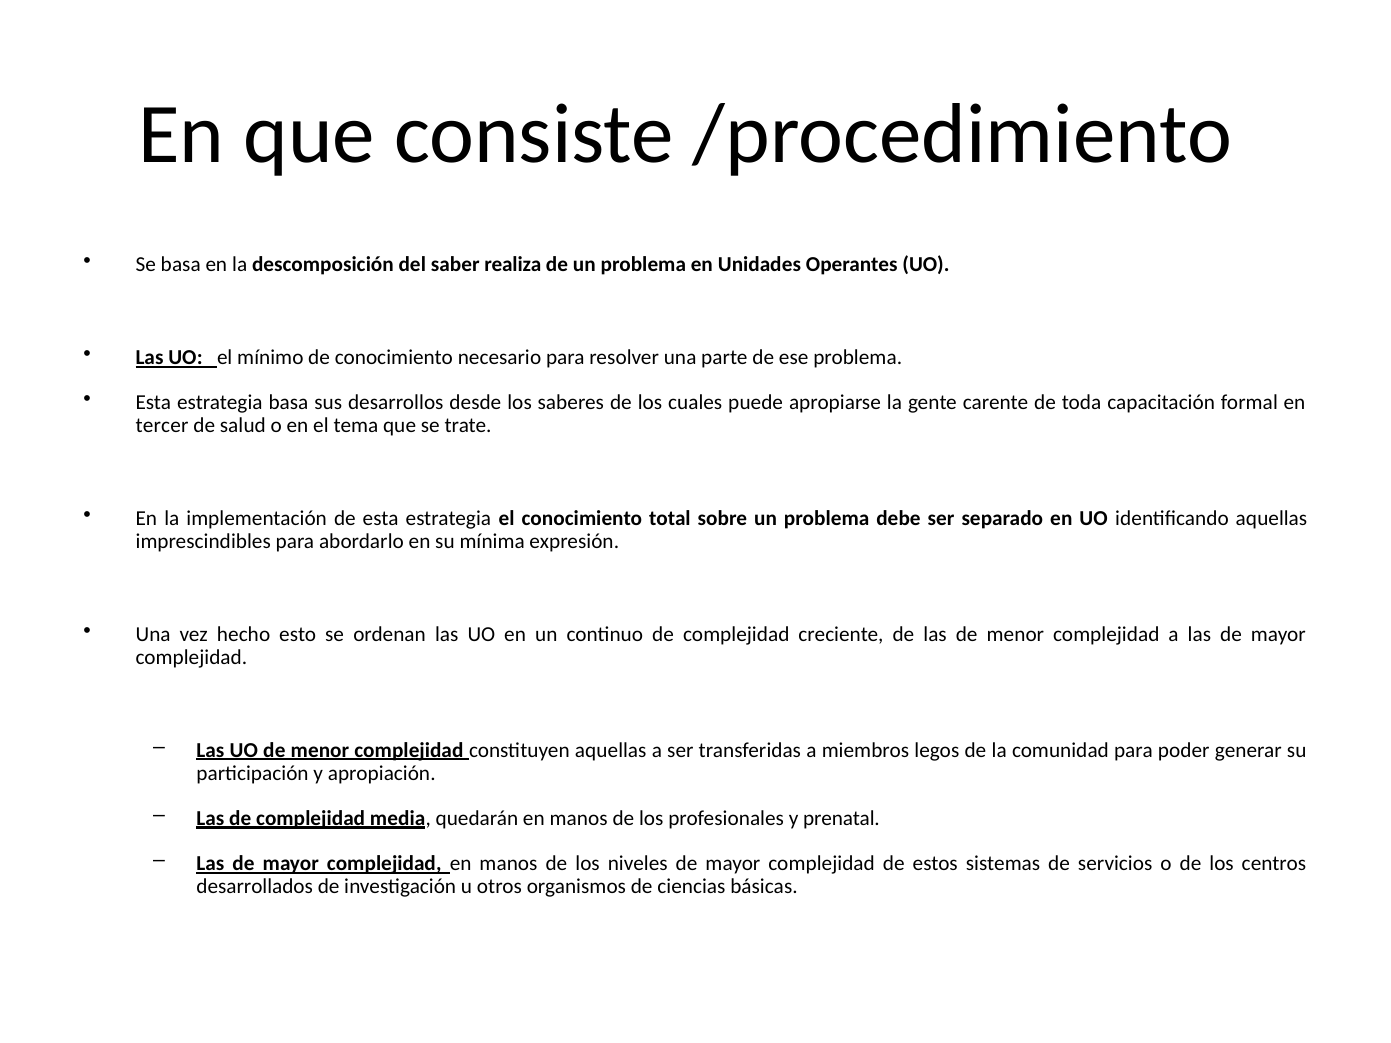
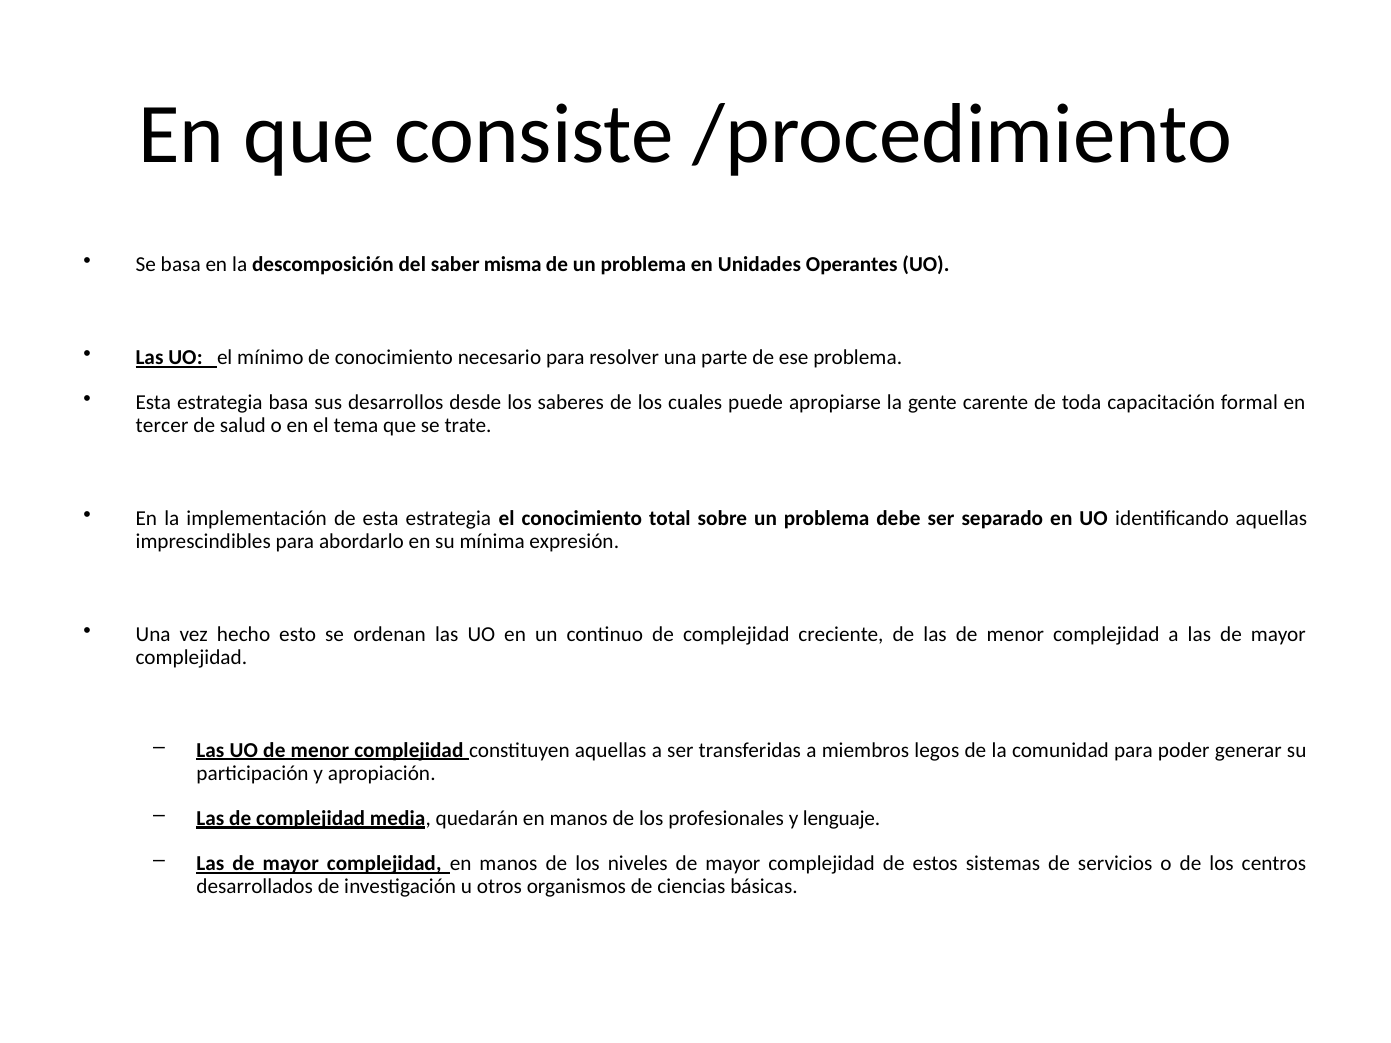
realiza: realiza -> misma
prenatal: prenatal -> lenguaje
